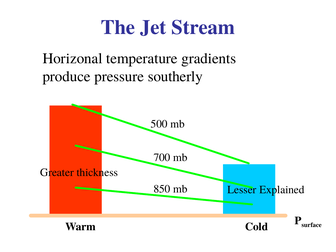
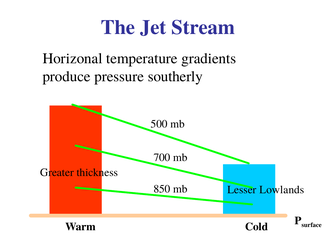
Explained: Explained -> Lowlands
